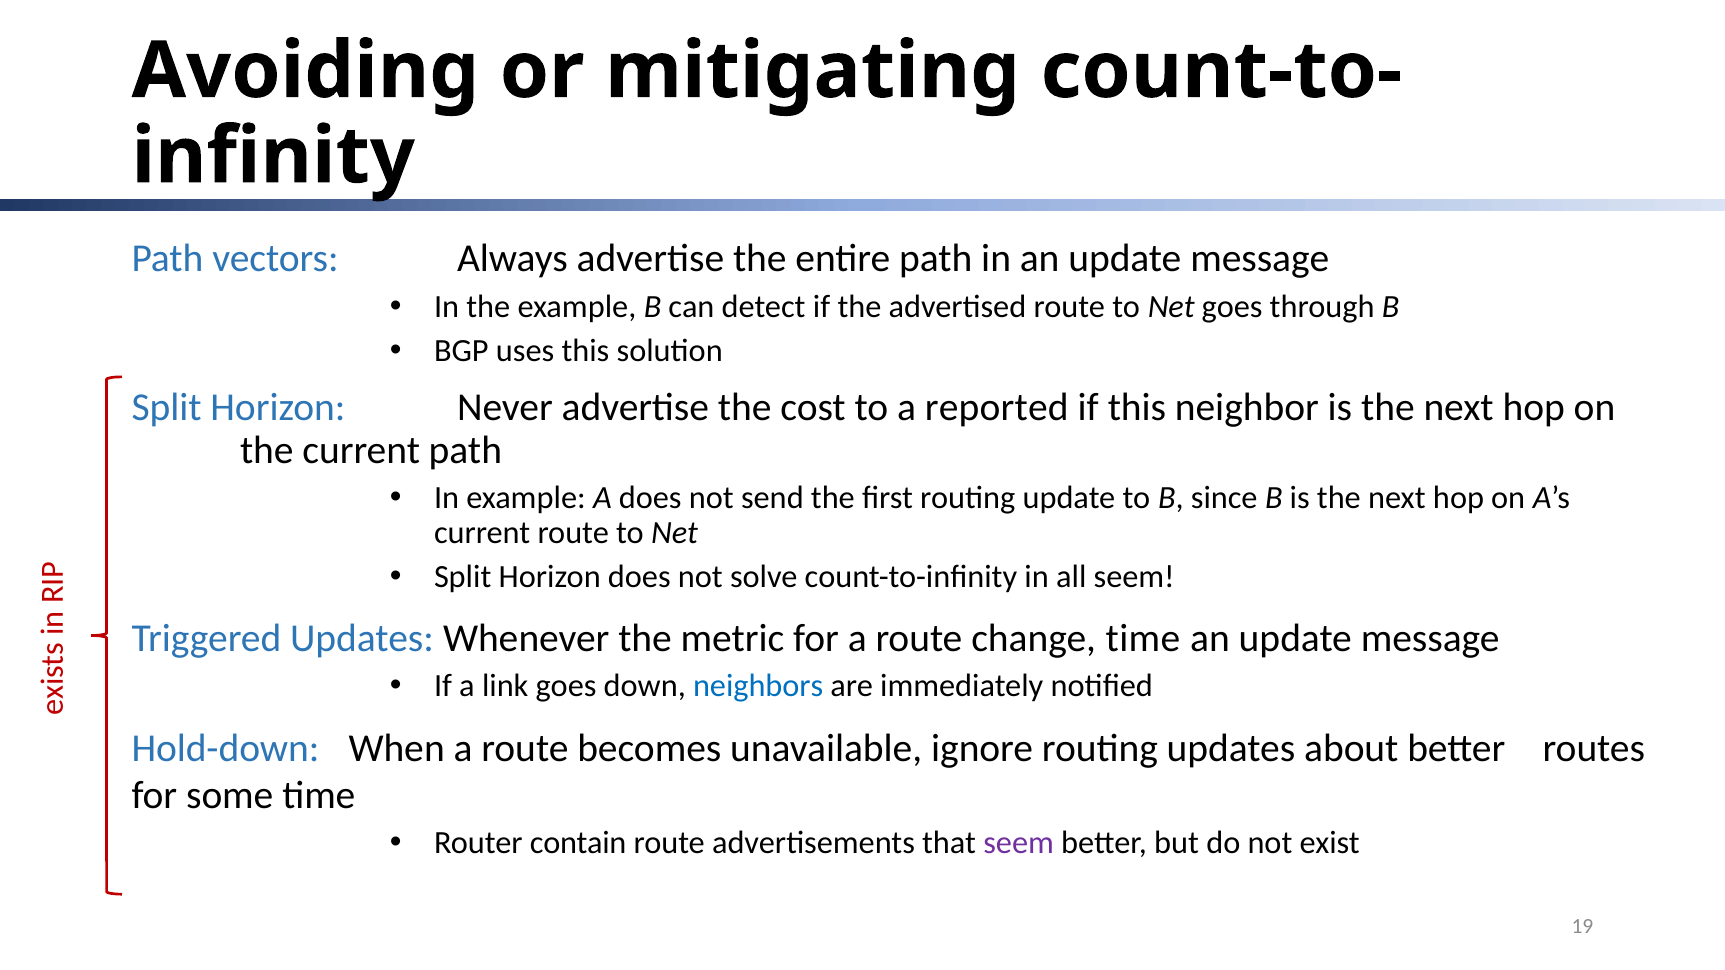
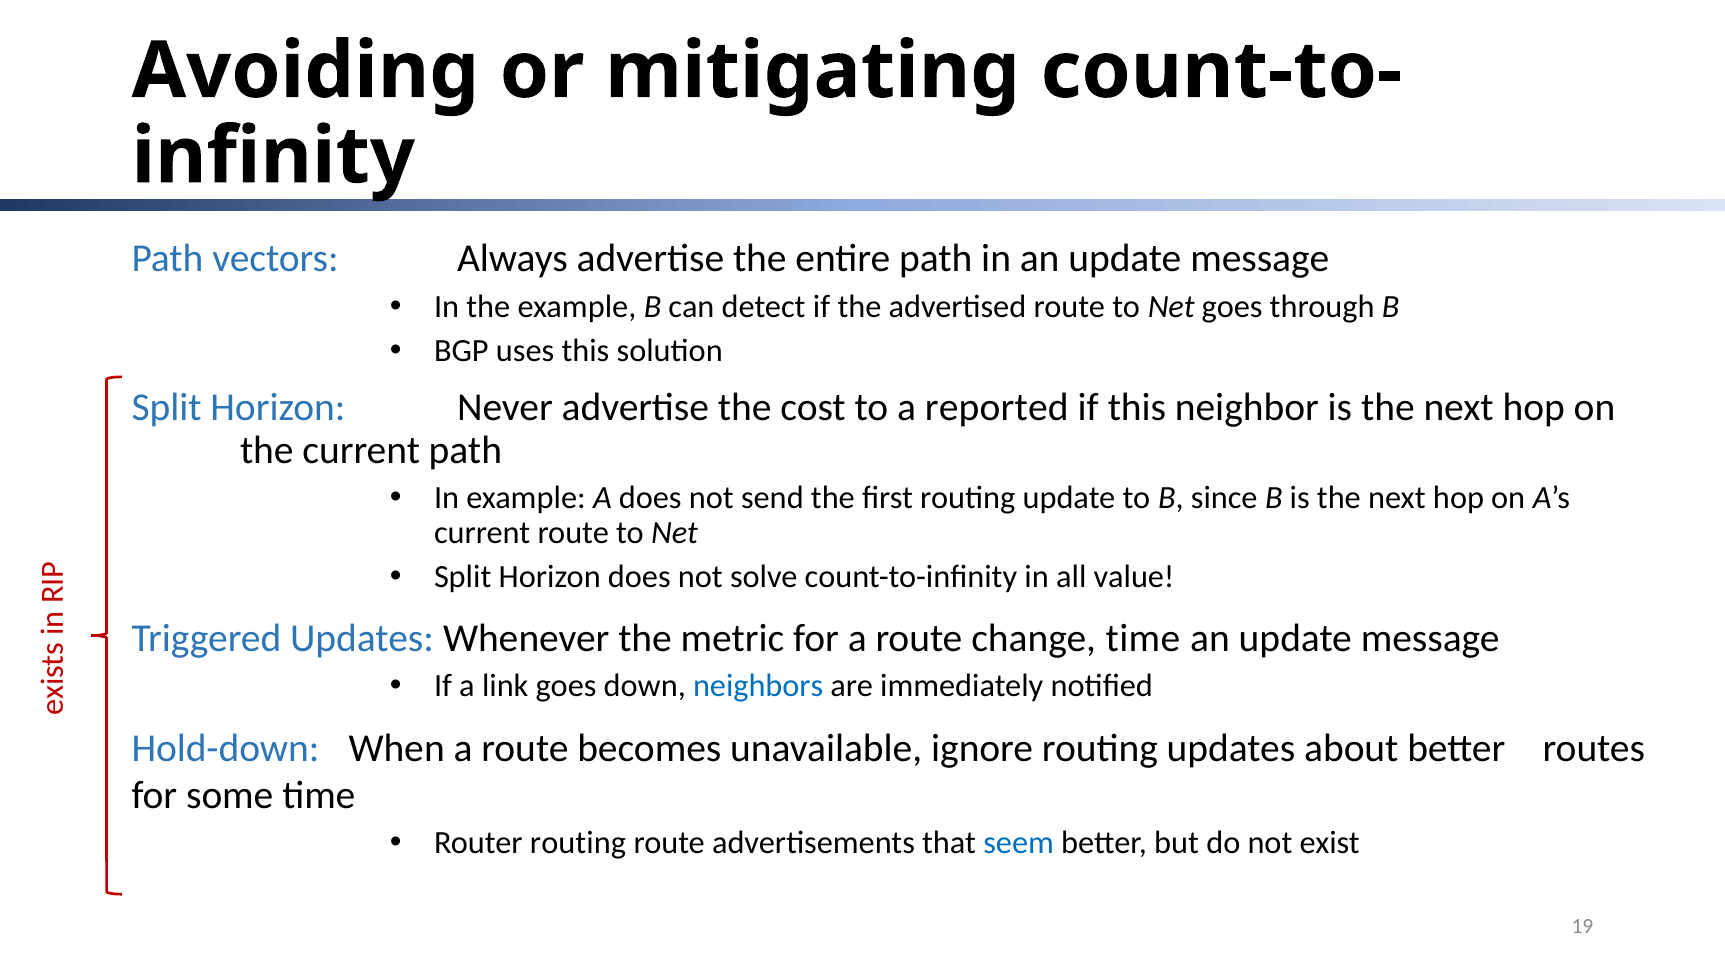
all seem: seem -> value
Router contain: contain -> routing
seem at (1019, 843) colour: purple -> blue
